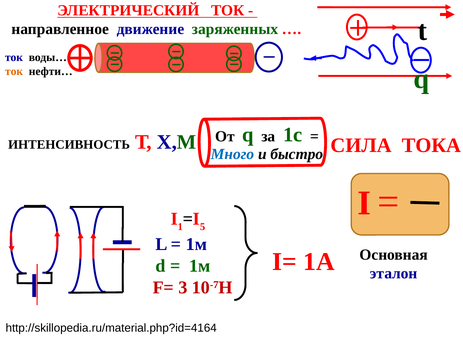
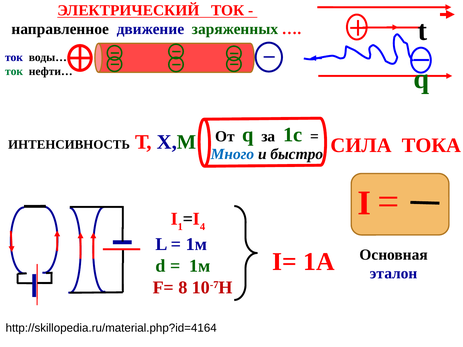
ток at (14, 71) colour: orange -> green
5: 5 -> 4
3: 3 -> 8
